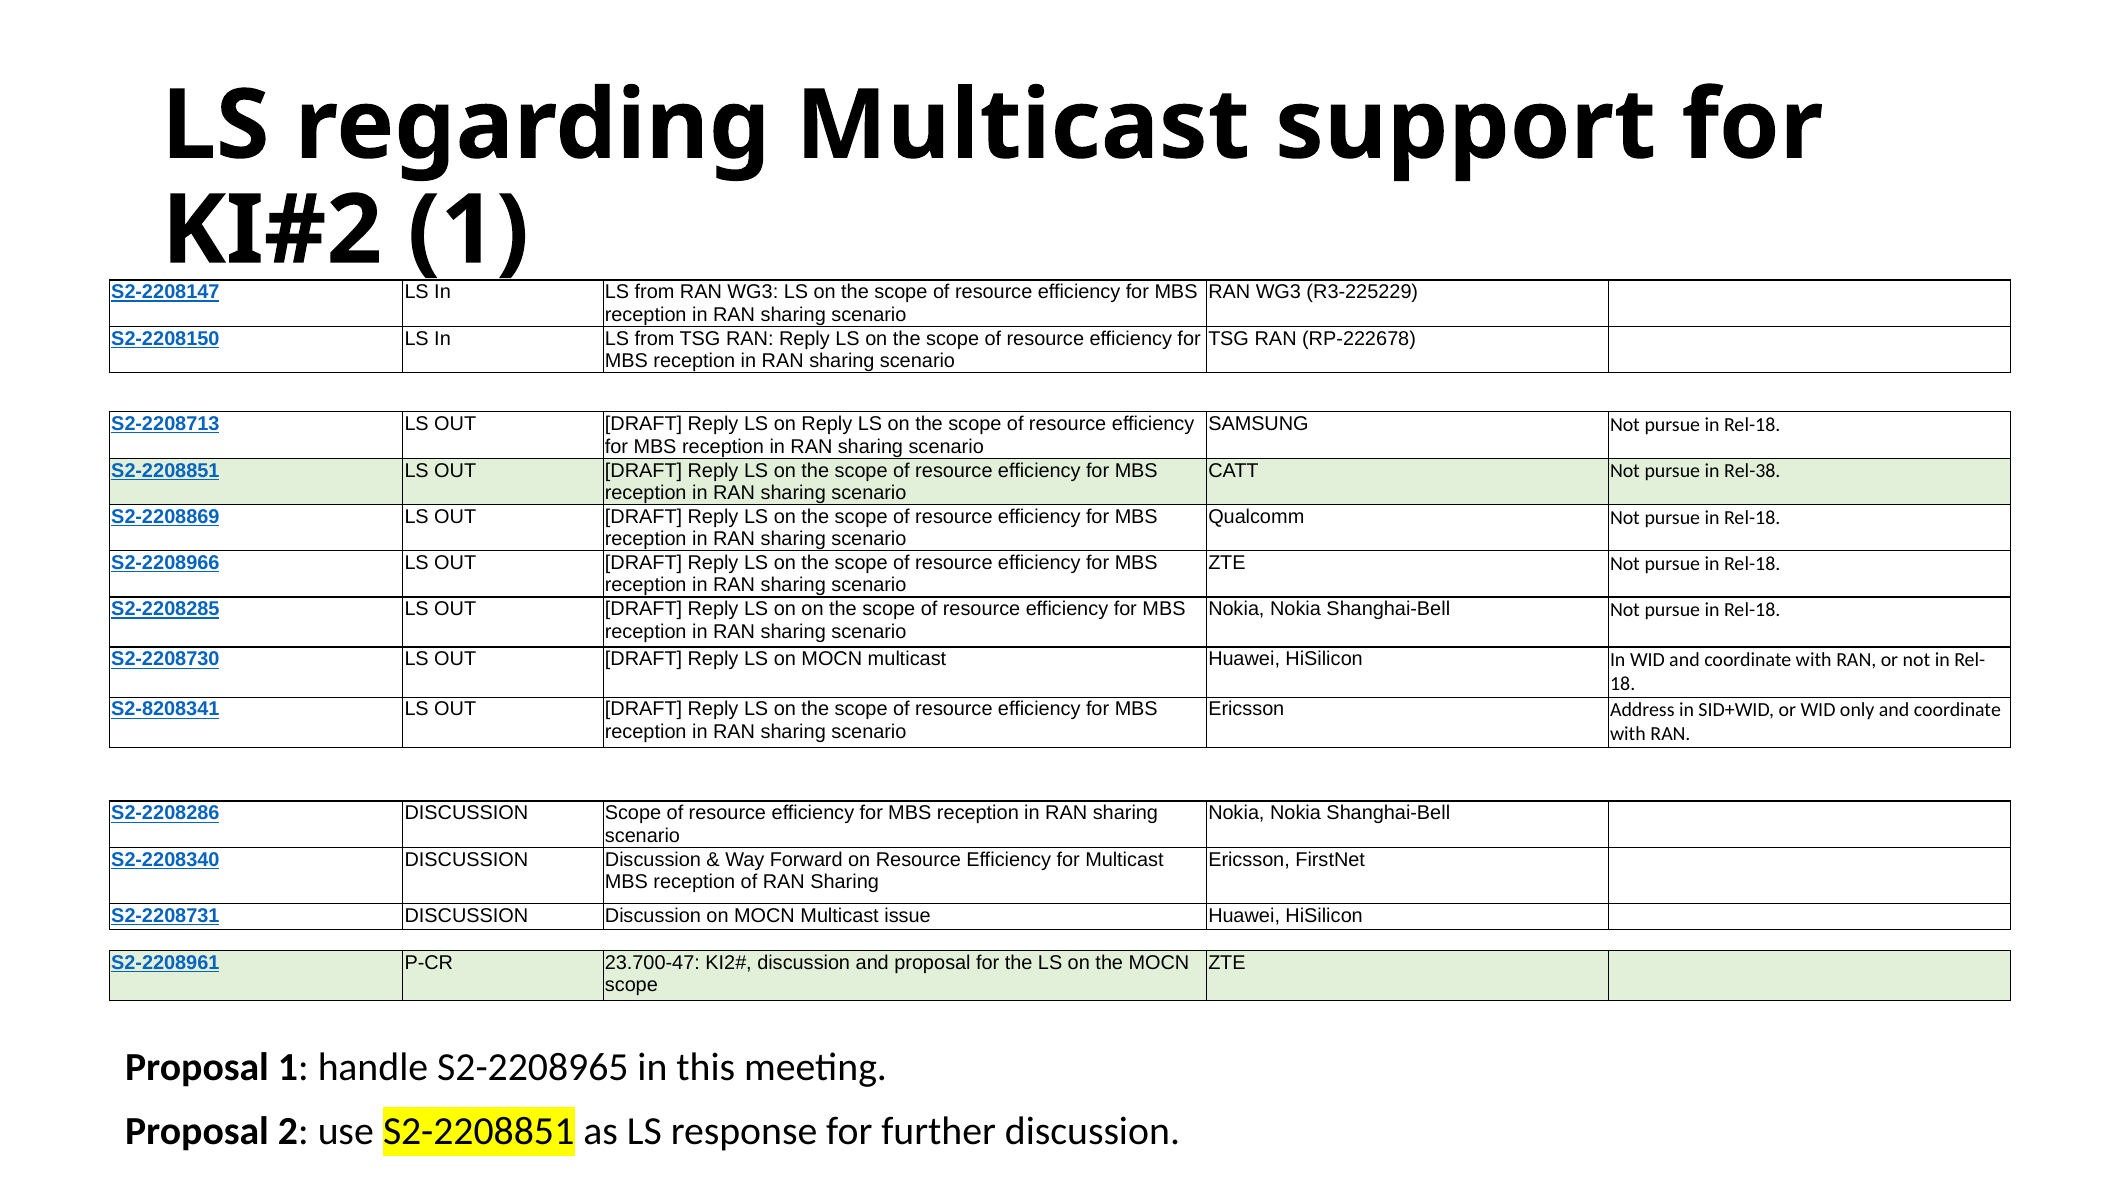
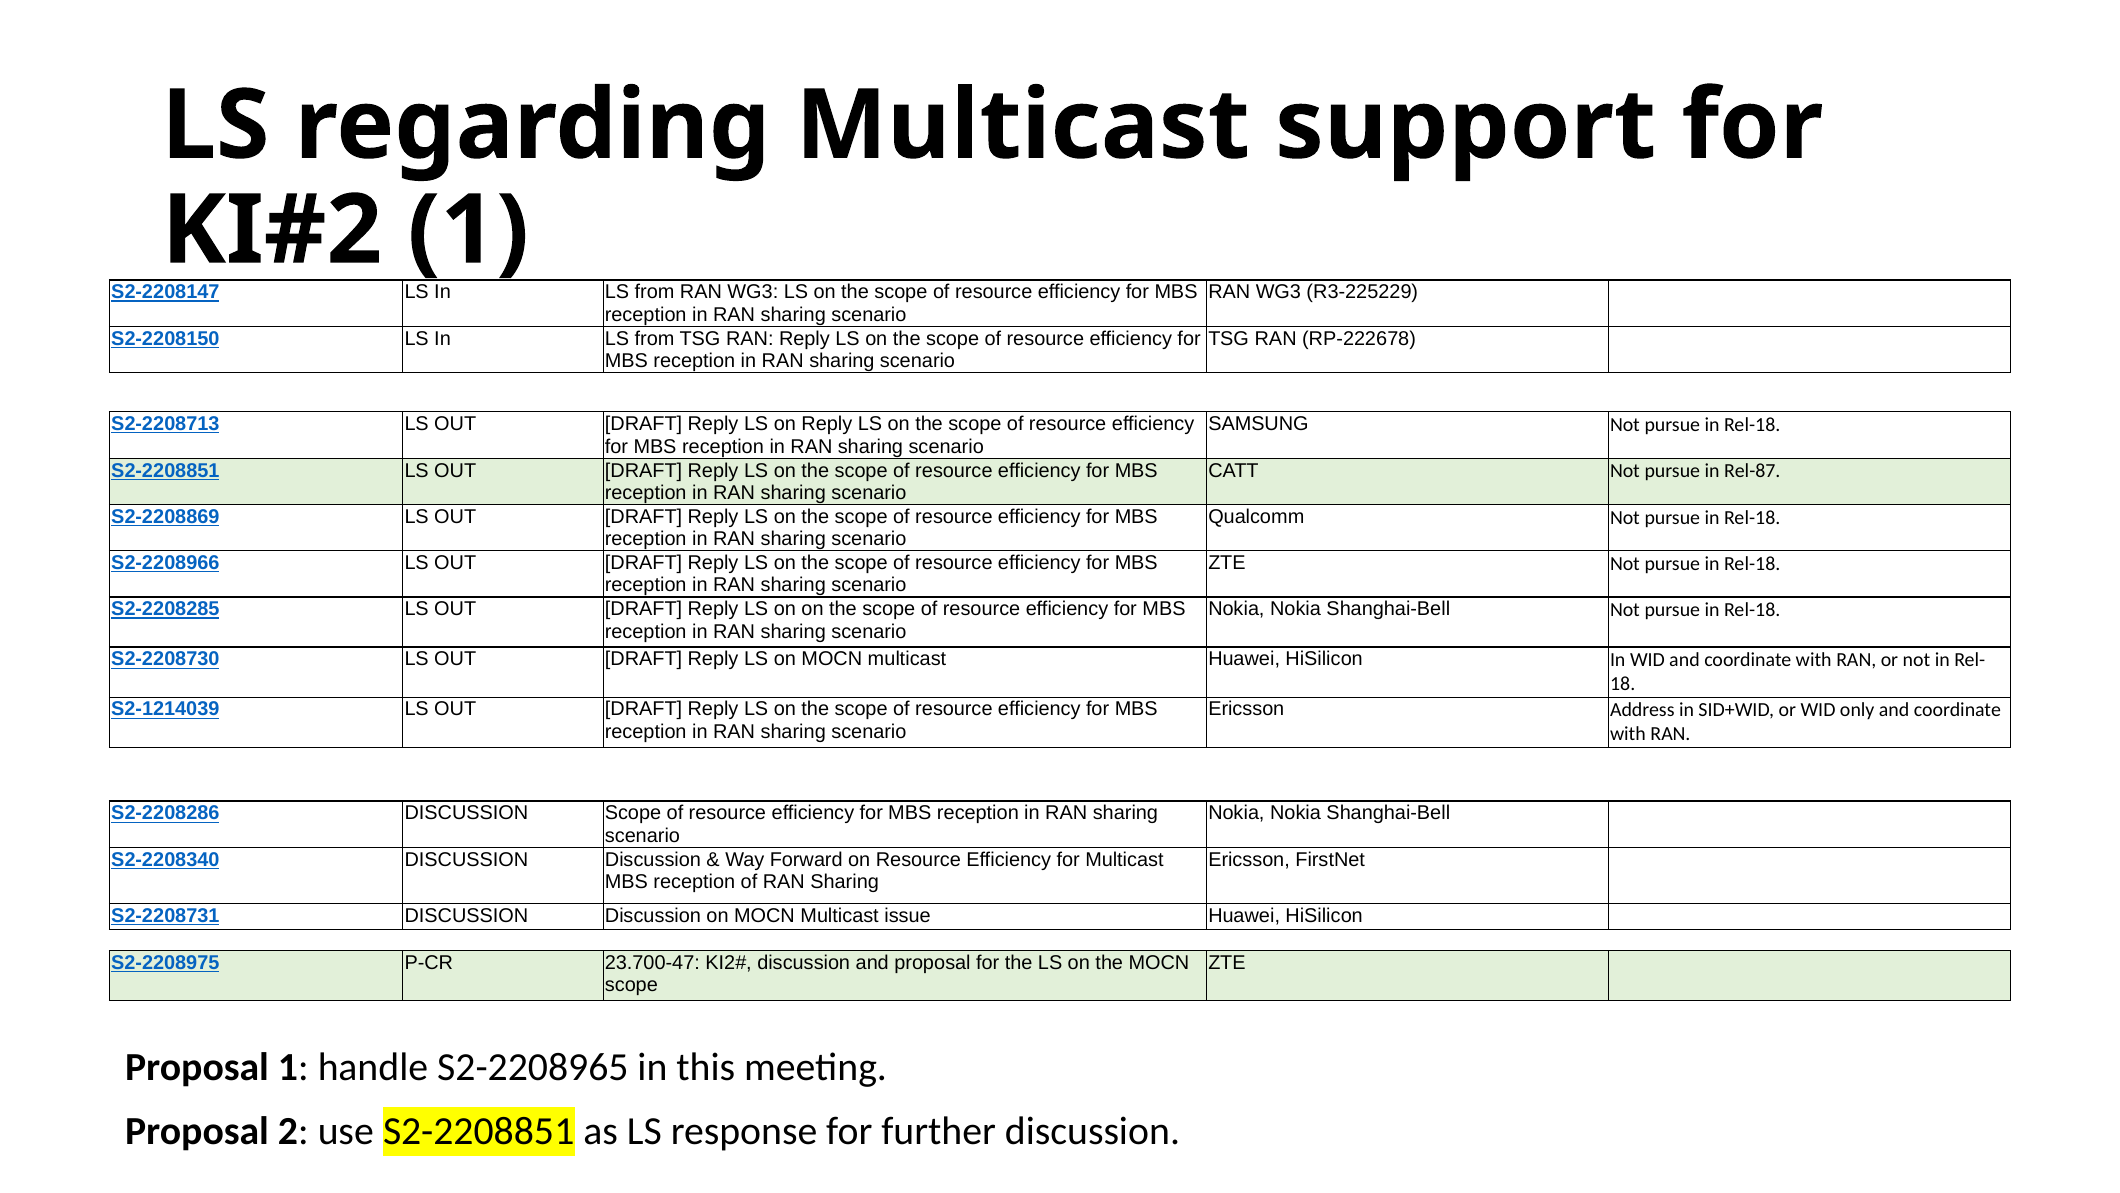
Rel-38: Rel-38 -> Rel-87
S2-8208341: S2-8208341 -> S2-1214039
S2-2208961: S2-2208961 -> S2-2208975
